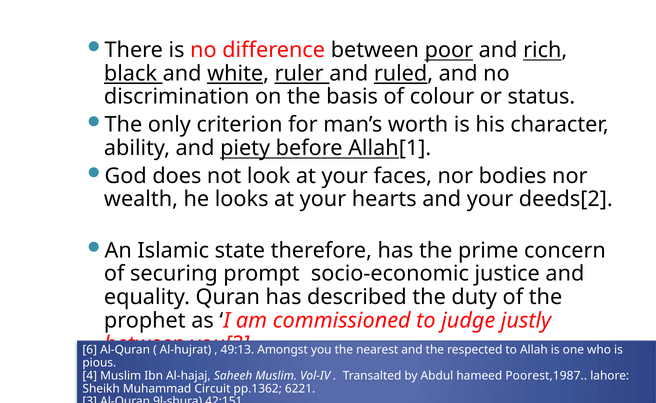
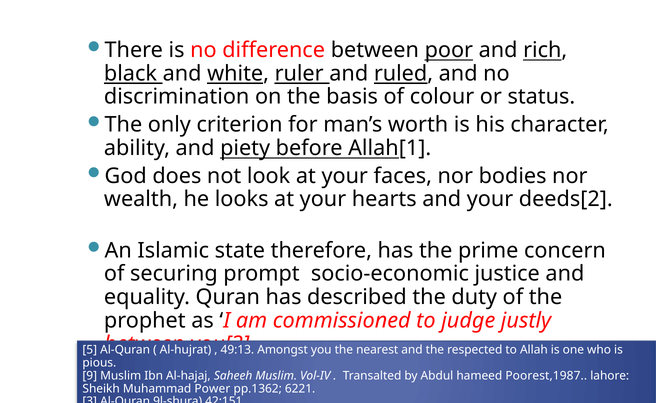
6: 6 -> 5
4: 4 -> 9
Circuit: Circuit -> Power
